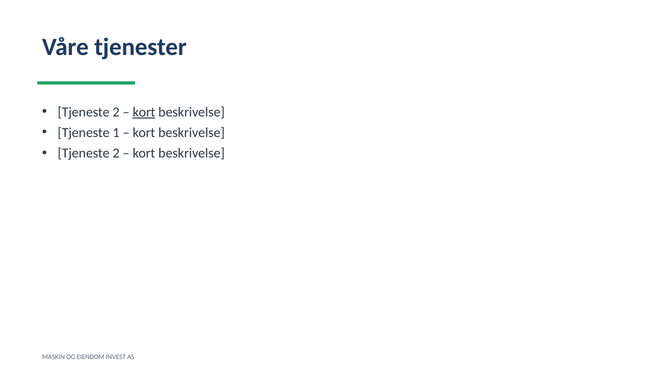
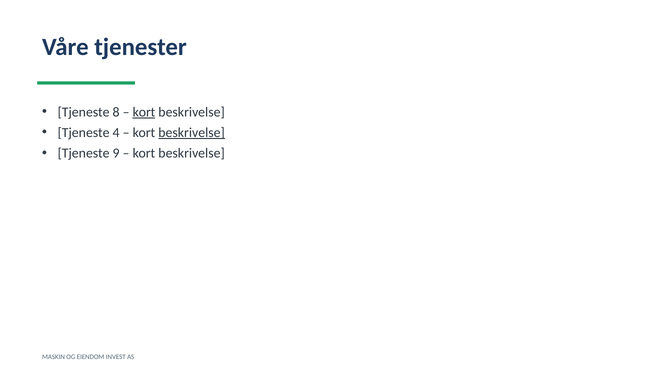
2 at (116, 112): 2 -> 8
1: 1 -> 4
beskrivelse at (192, 133) underline: none -> present
2 at (116, 154): 2 -> 9
